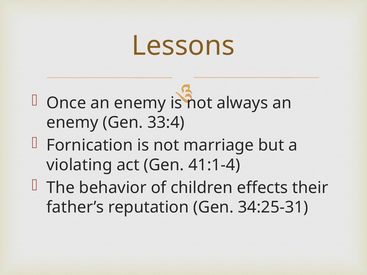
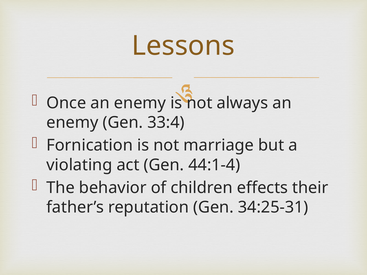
41:1-4: 41:1-4 -> 44:1-4
